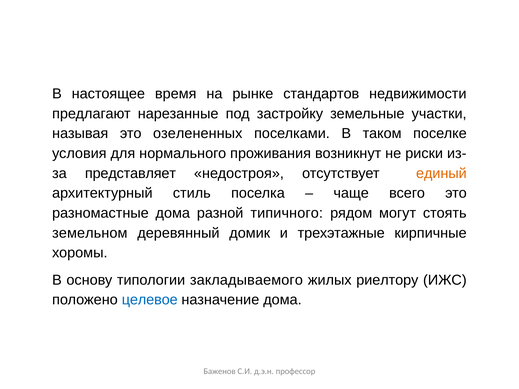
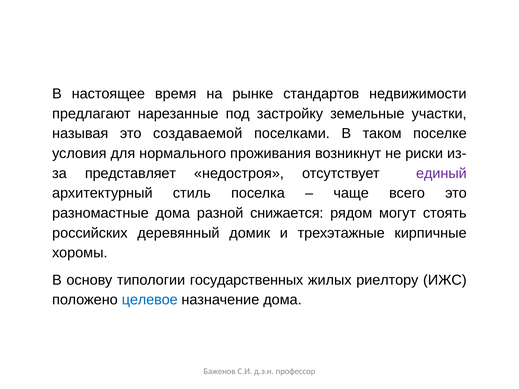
озелененных: озелененных -> создаваемой
единый colour: orange -> purple
типичного: типичного -> снижается
земельном: земельном -> российских
закладываемого: закладываемого -> государственных
